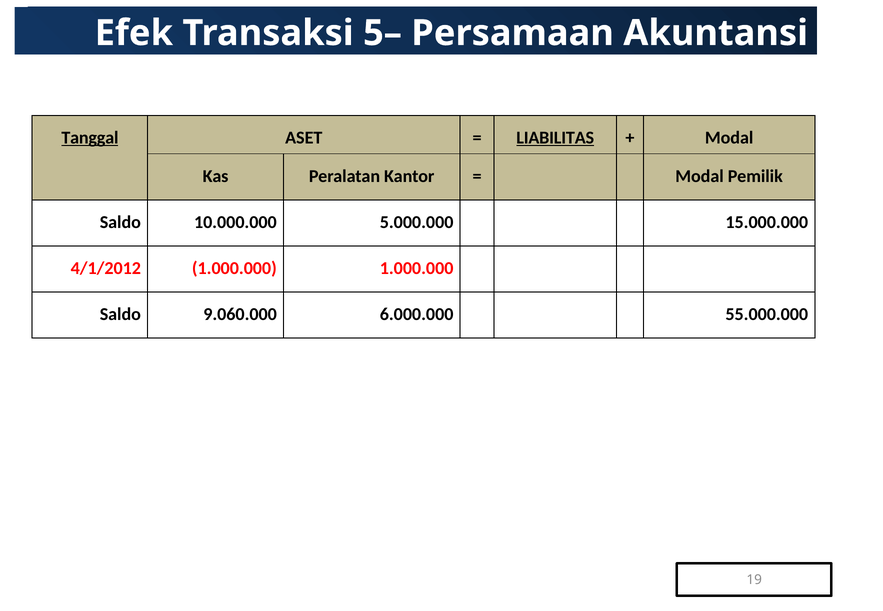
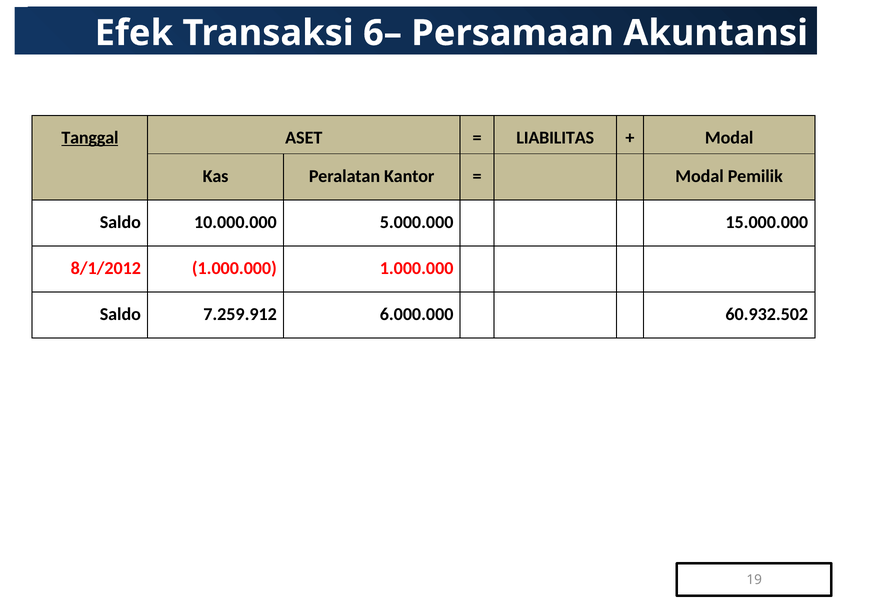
5–: 5– -> 6–
LIABILITAS underline: present -> none
4/1/2012: 4/1/2012 -> 8/1/2012
9.060.000: 9.060.000 -> 7.259.912
55.000.000: 55.000.000 -> 60.932.502
